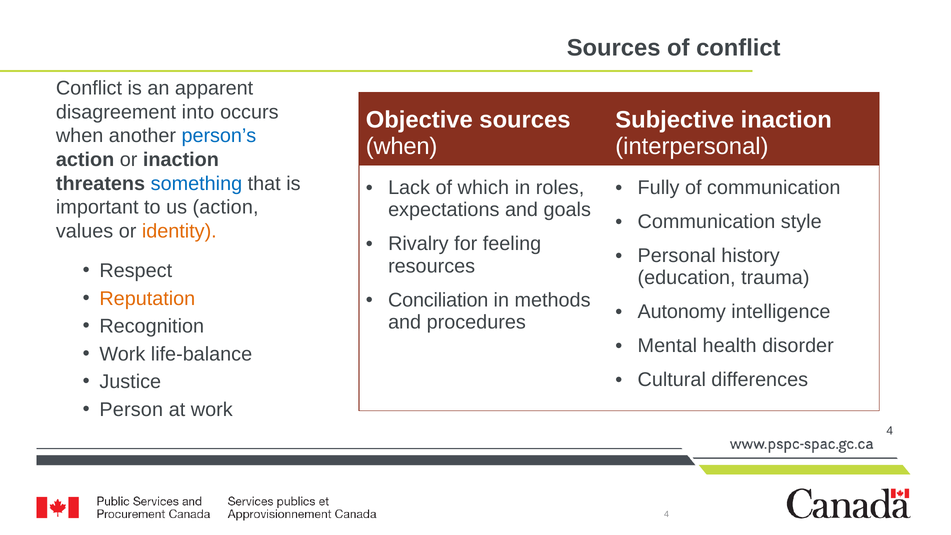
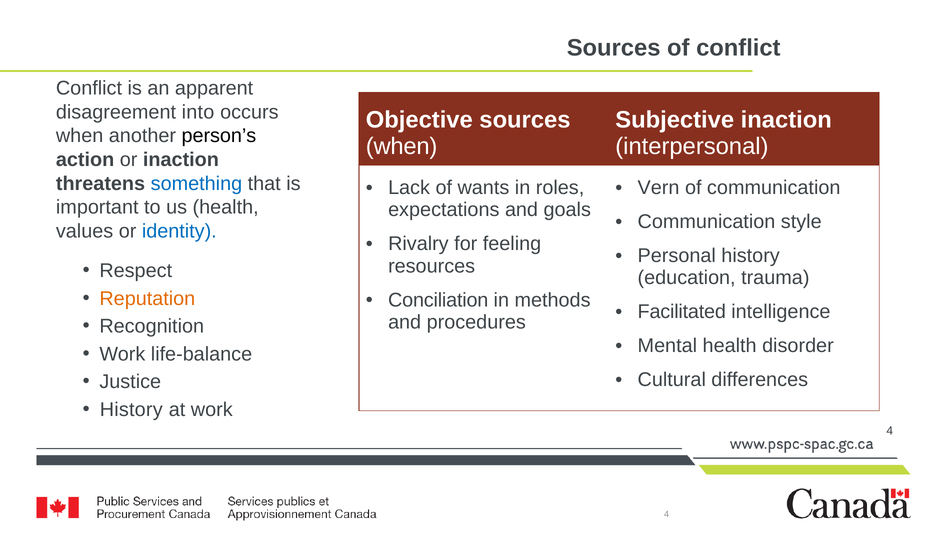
person’s colour: blue -> black
which: which -> wants
Fully: Fully -> Vern
us action: action -> health
identity colour: orange -> blue
Autonomy: Autonomy -> Facilitated
Person at (131, 410): Person -> History
